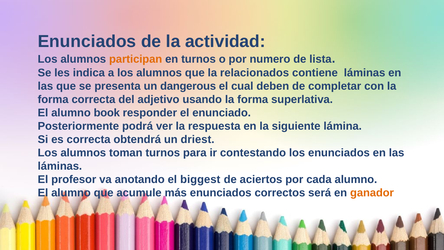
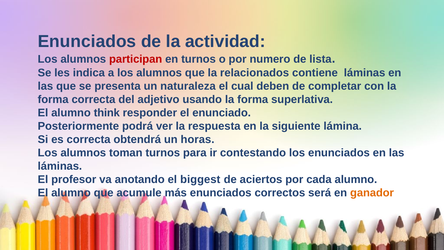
participan colour: orange -> red
dangerous: dangerous -> naturaleza
book: book -> think
driest: driest -> horas
